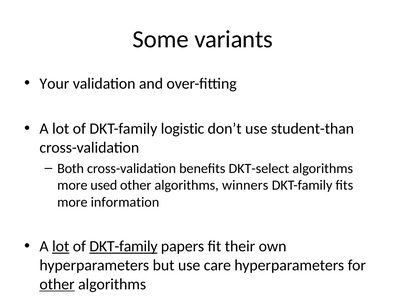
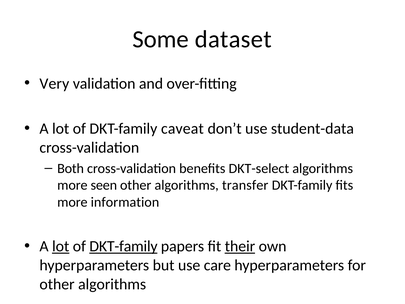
variants: variants -> dataset
Your: Your -> Very
logistic: logistic -> caveat
student-than: student-than -> student-data
used: used -> seen
winners: winners -> transfer
their underline: none -> present
other at (57, 284) underline: present -> none
